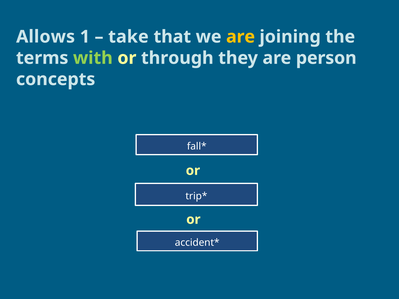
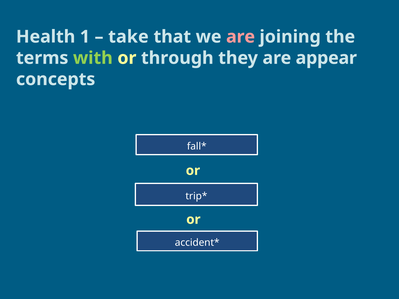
Allows: Allows -> Health
are at (241, 37) colour: yellow -> pink
person: person -> appear
